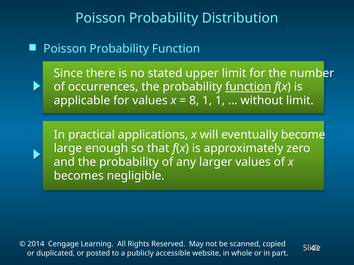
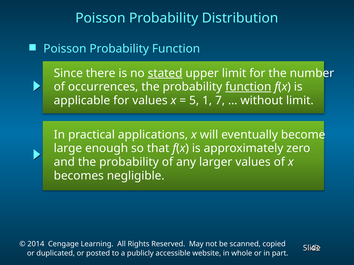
stated underline: none -> present
8: 8 -> 5
1 1: 1 -> 7
